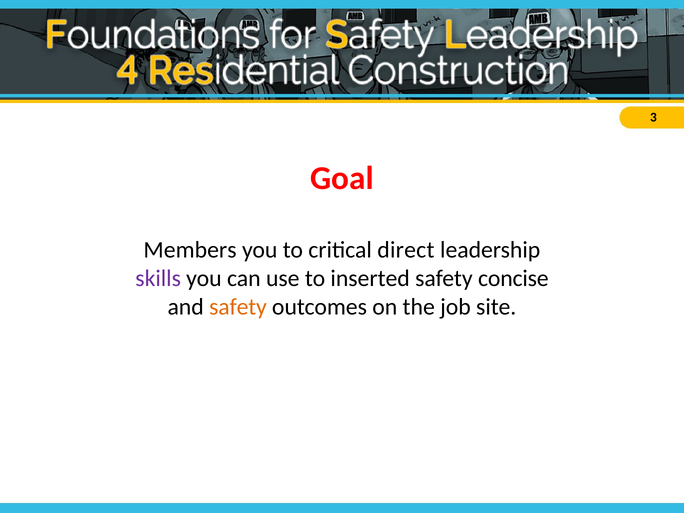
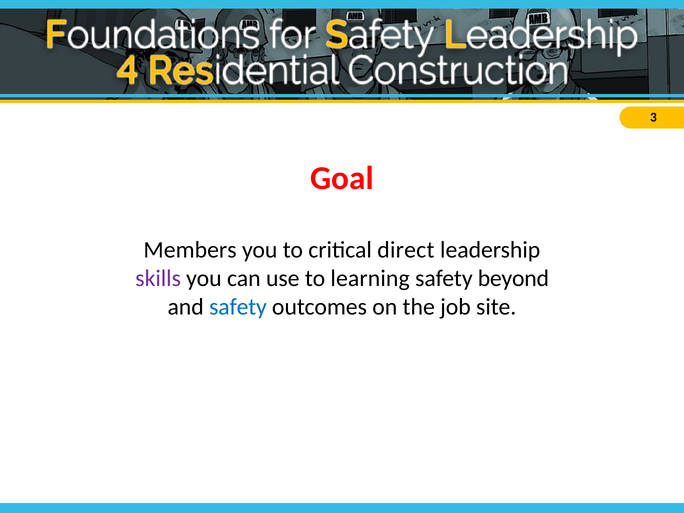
inserted: inserted -> learning
concise: concise -> beyond
safety at (238, 307) colour: orange -> blue
